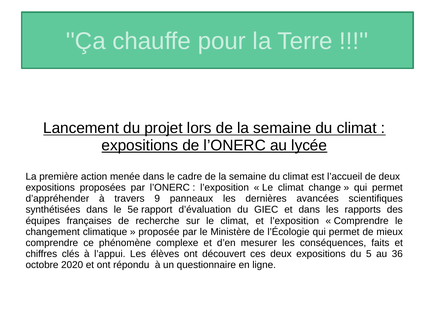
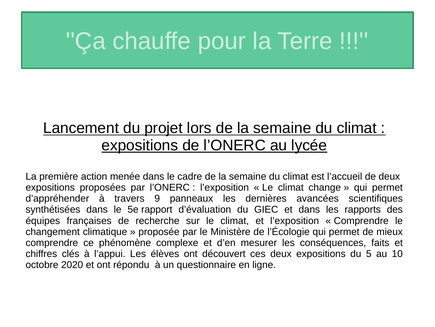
36: 36 -> 10
